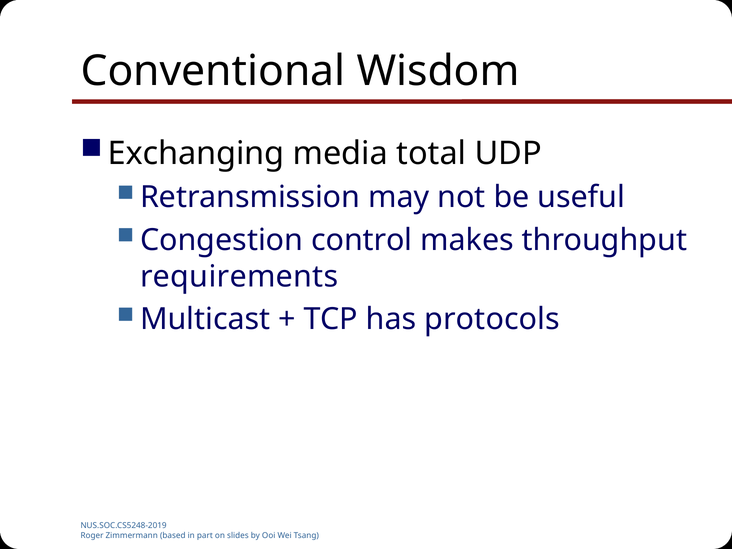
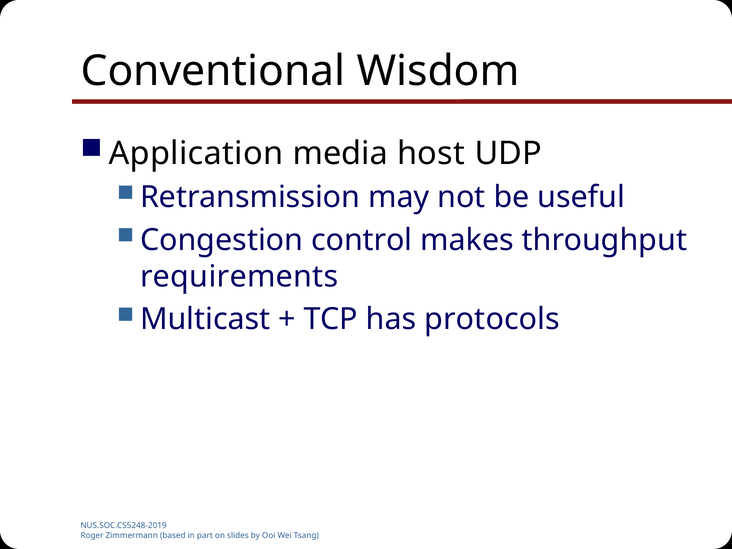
Exchanging: Exchanging -> Application
total: total -> host
